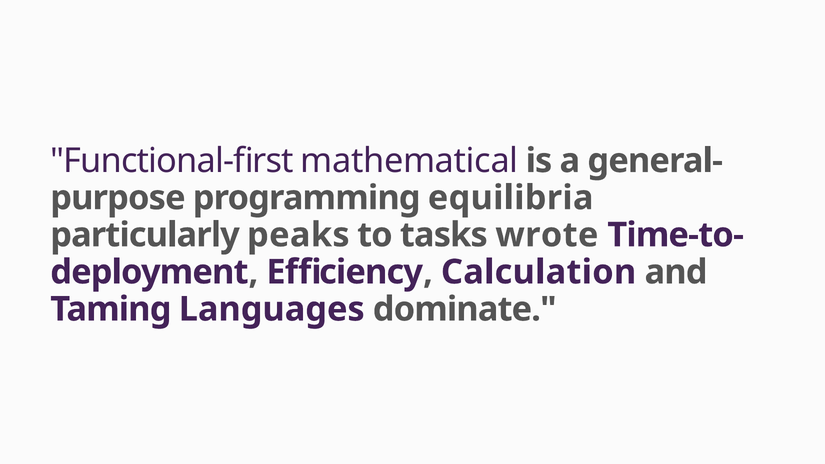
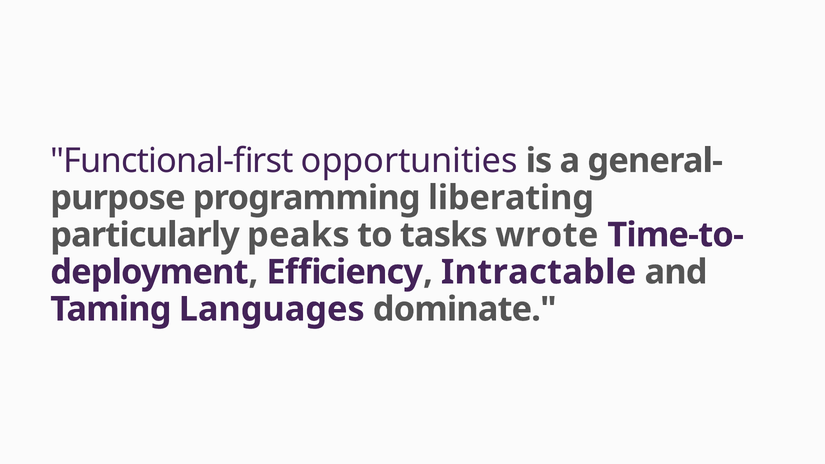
mathematical: mathematical -> opportunities
equilibria: equilibria -> liberating
Calculation: Calculation -> Intractable
